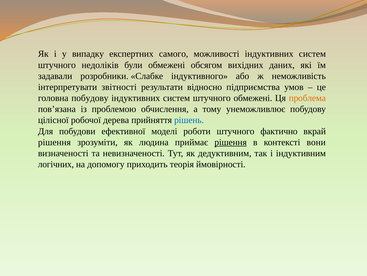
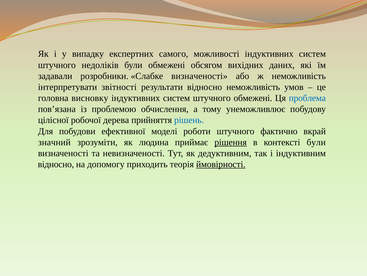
Слабке індуктивного: індуктивного -> визначеності
відносно підприємства: підприємства -> неможливість
головна побудову: побудову -> висновку
проблема colour: orange -> blue
рішення at (54, 142): рішення -> значний
контексті вони: вони -> були
логічних at (56, 164): логічних -> відносно
ймовірності underline: none -> present
